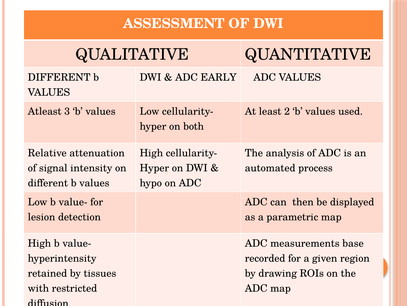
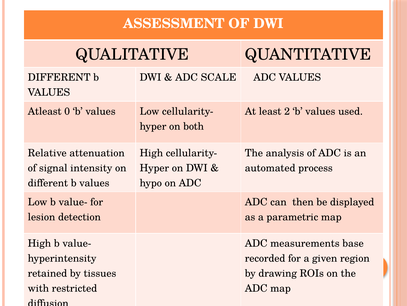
EARLY: EARLY -> SCALE
3: 3 -> 0
